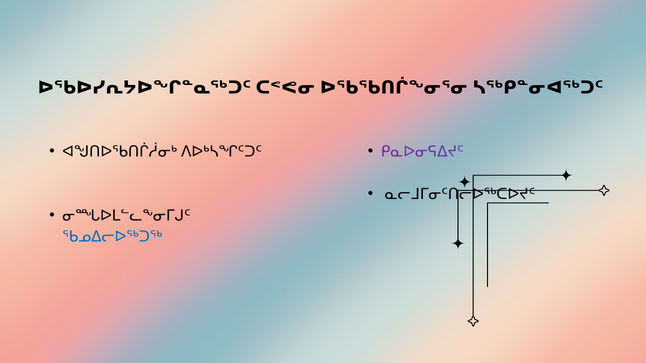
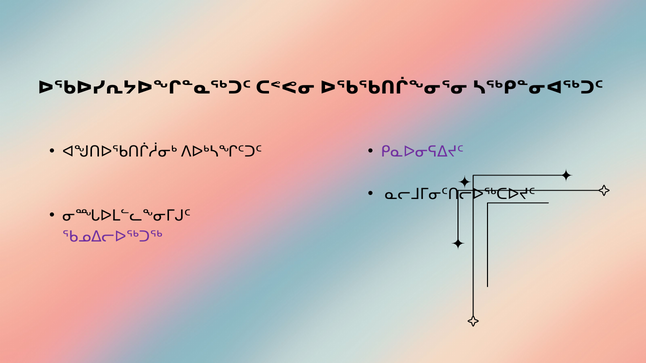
ᖃᓄᐃᓕᐅᖅᑐᖅ colour: blue -> purple
